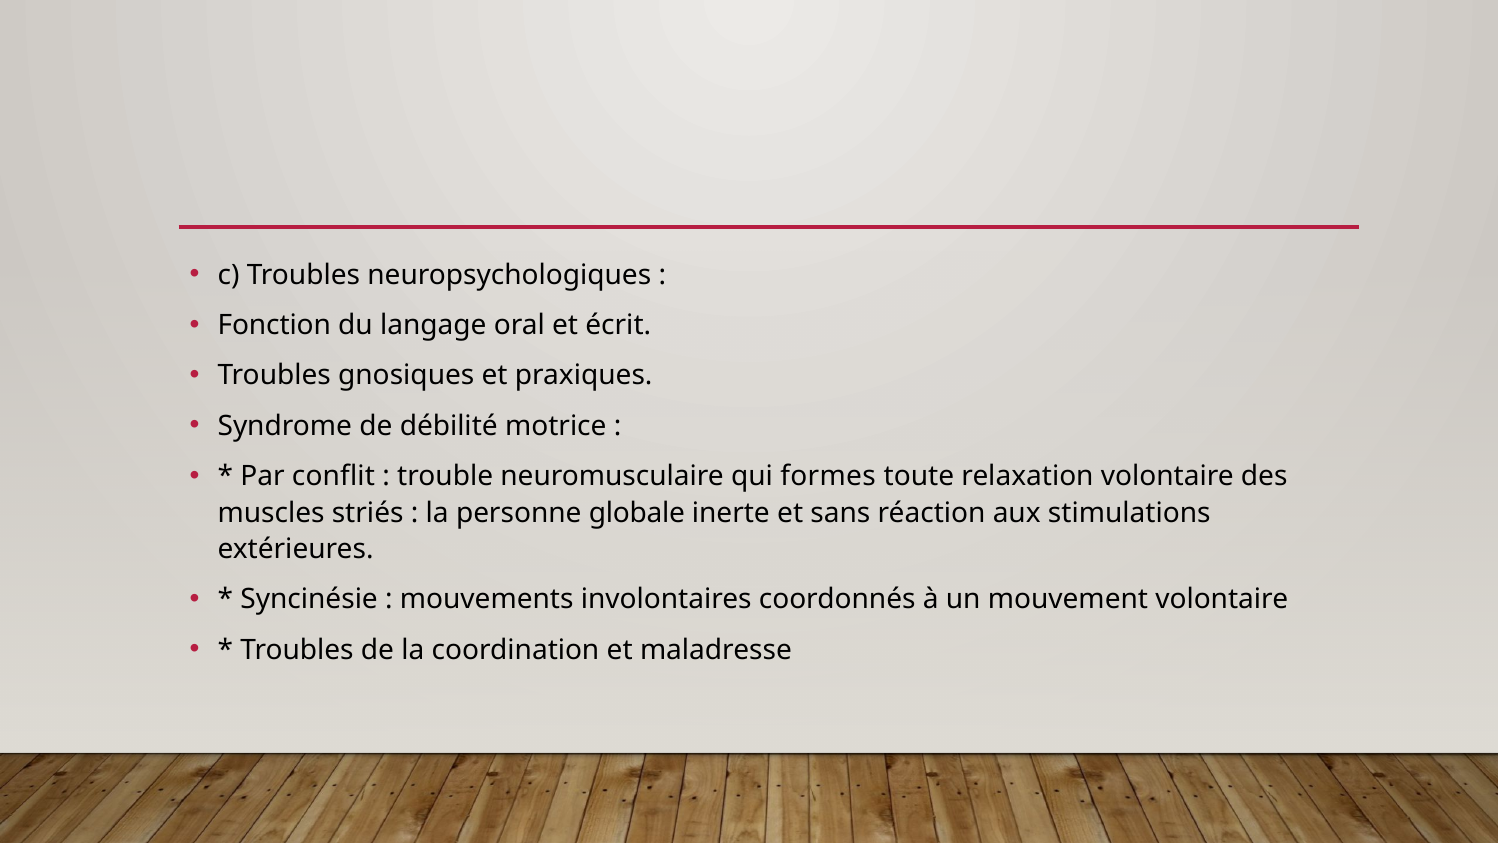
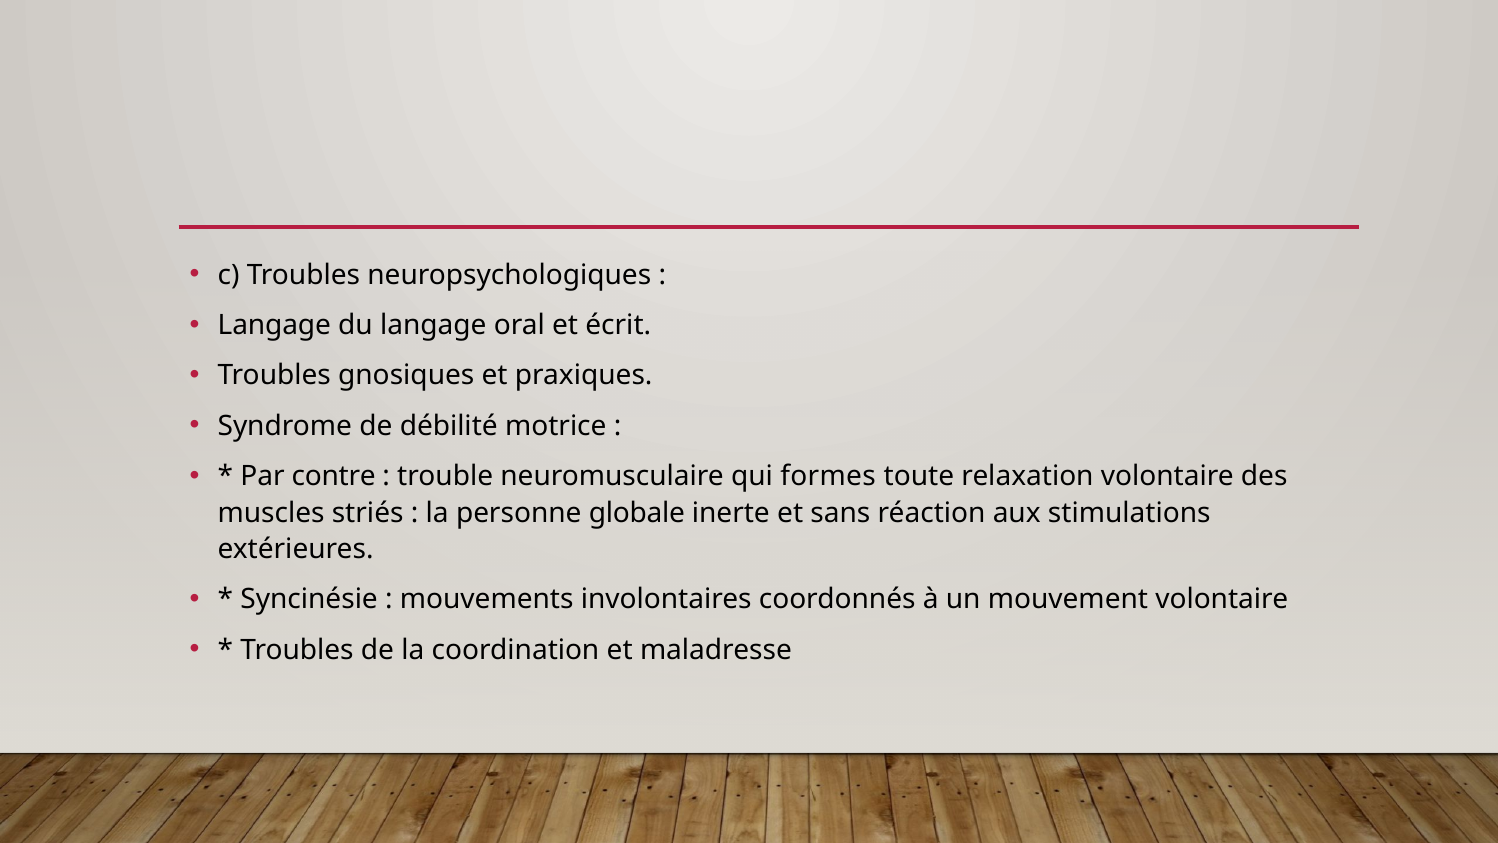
Fonction at (274, 325): Fonction -> Langage
conflit: conflit -> contre
